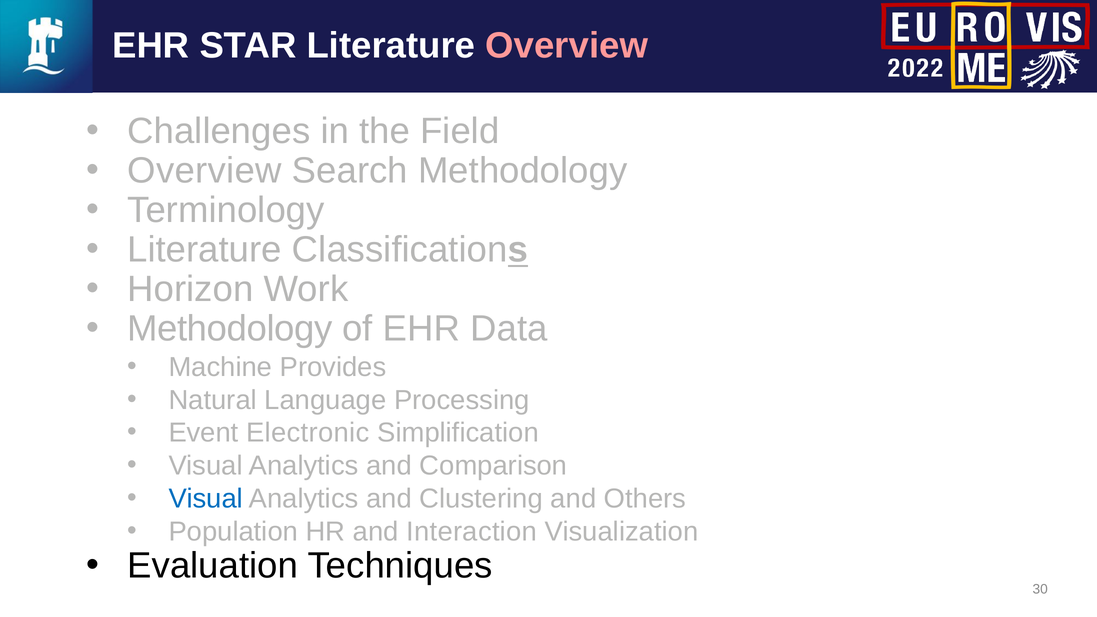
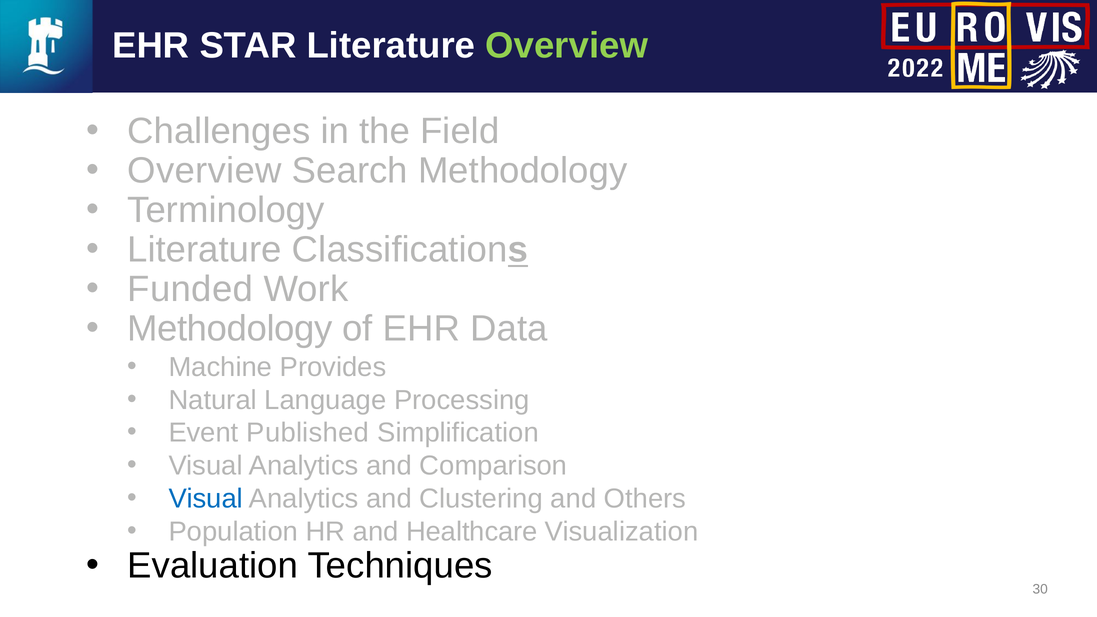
Overview at (567, 46) colour: pink -> light green
Horizon: Horizon -> Funded
Electronic: Electronic -> Published
Interaction: Interaction -> Healthcare
